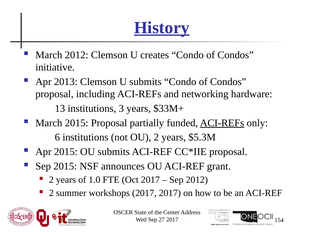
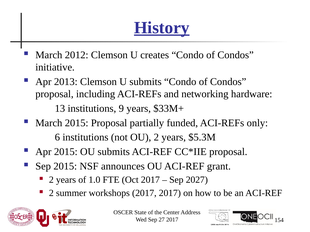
3: 3 -> 9
ACI-REFs at (222, 123) underline: present -> none
Sep 2012: 2012 -> 2027
